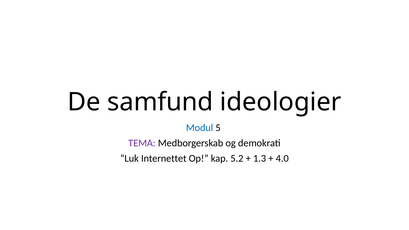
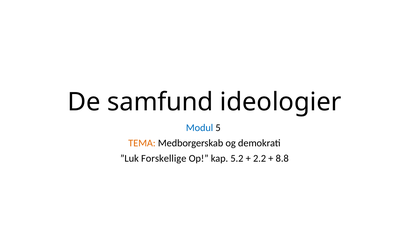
TEMA colour: purple -> orange
Internettet: Internettet -> Forskellige
1.3: 1.3 -> 2.2
4.0: 4.0 -> 8.8
